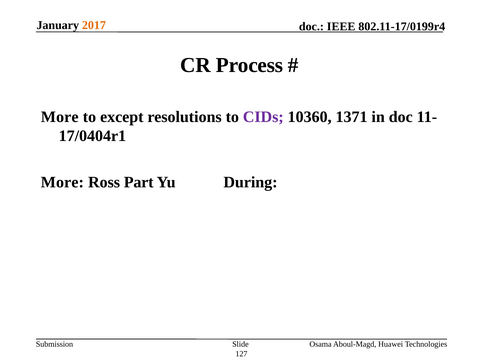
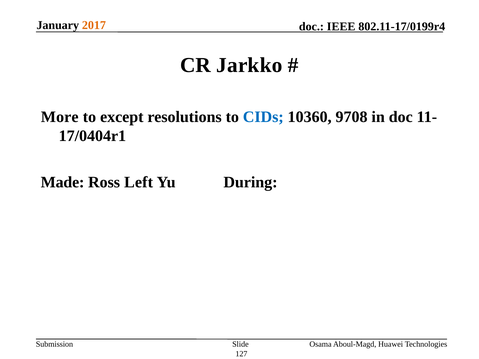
Process: Process -> Jarkko
CIDs colour: purple -> blue
1371: 1371 -> 9708
More at (62, 182): More -> Made
Part: Part -> Left
